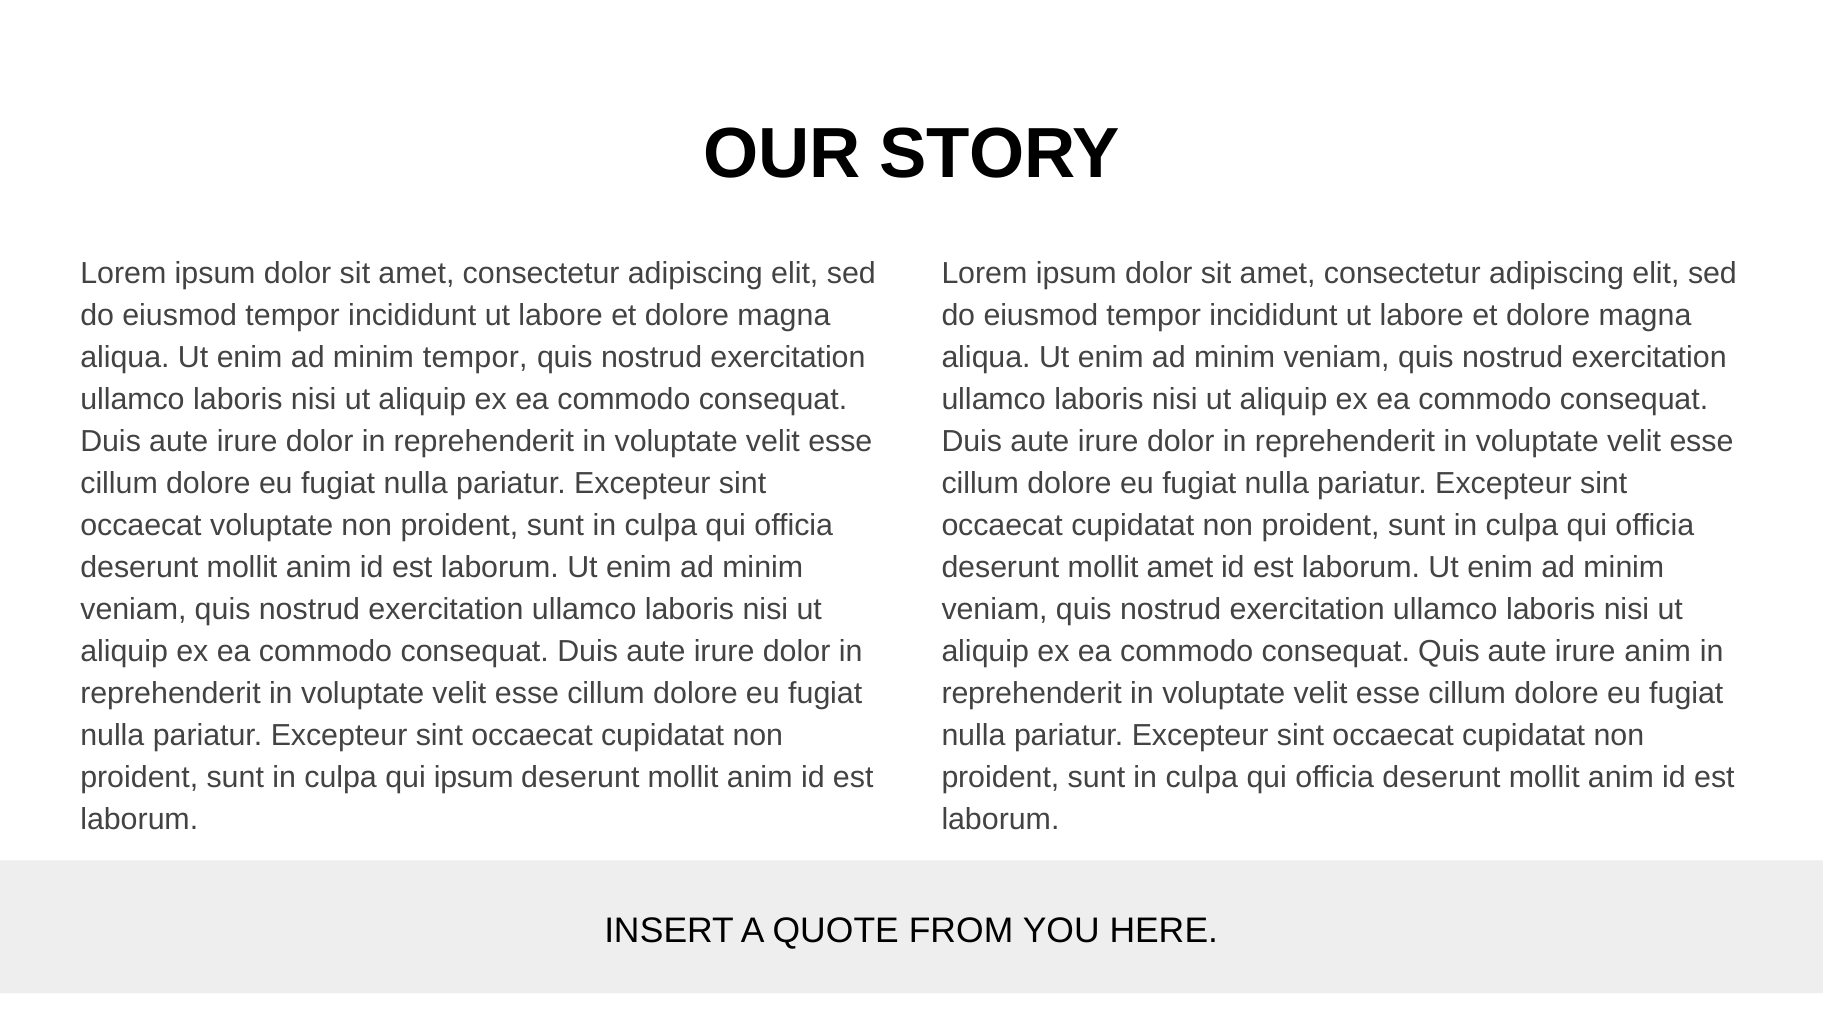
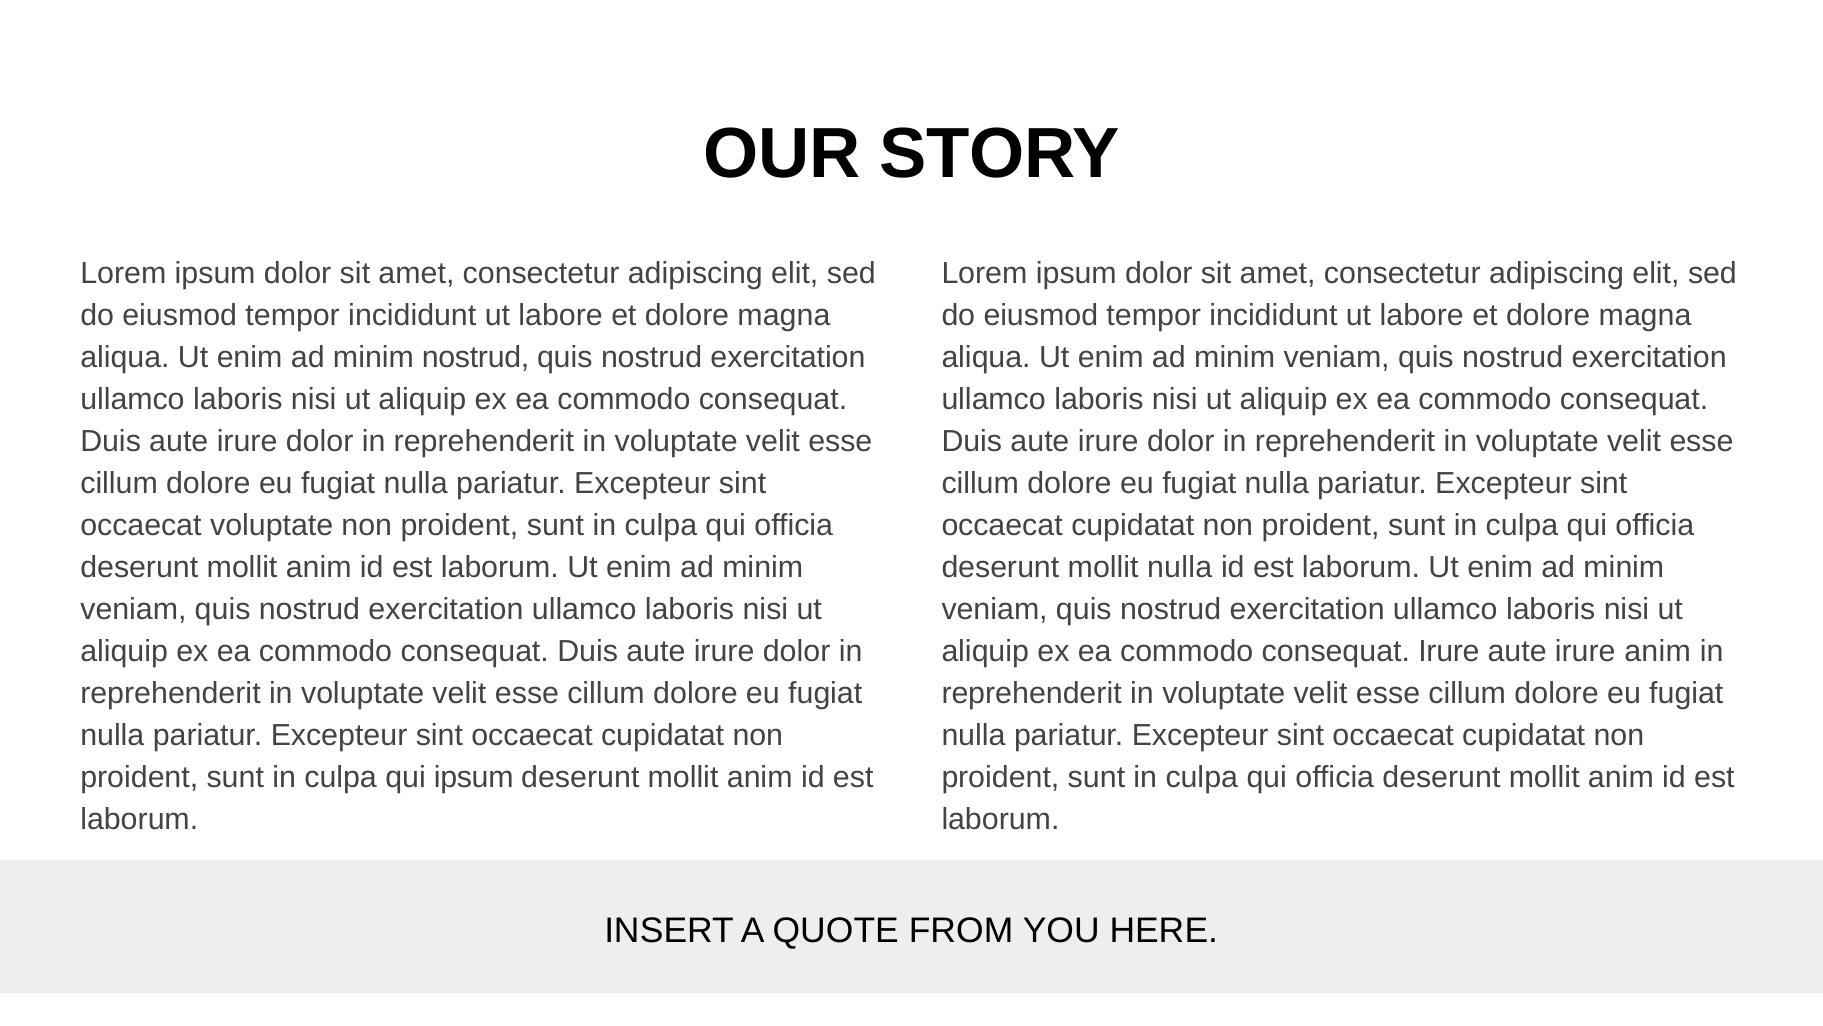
minim tempor: tempor -> nostrud
mollit amet: amet -> nulla
consequat Quis: Quis -> Irure
